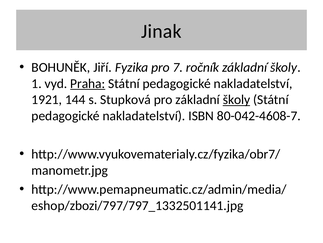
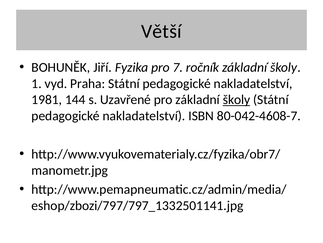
Jinak: Jinak -> Větší
Praha underline: present -> none
1921: 1921 -> 1981
Stupková: Stupková -> Uzavřené
